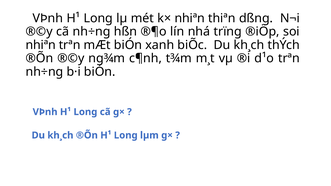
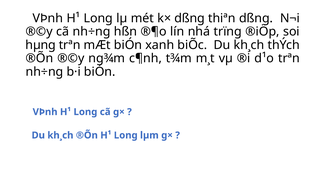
k× nhiªn: nhiªn -> dßng
nhiªn at (41, 45): nhiªn -> hµng
